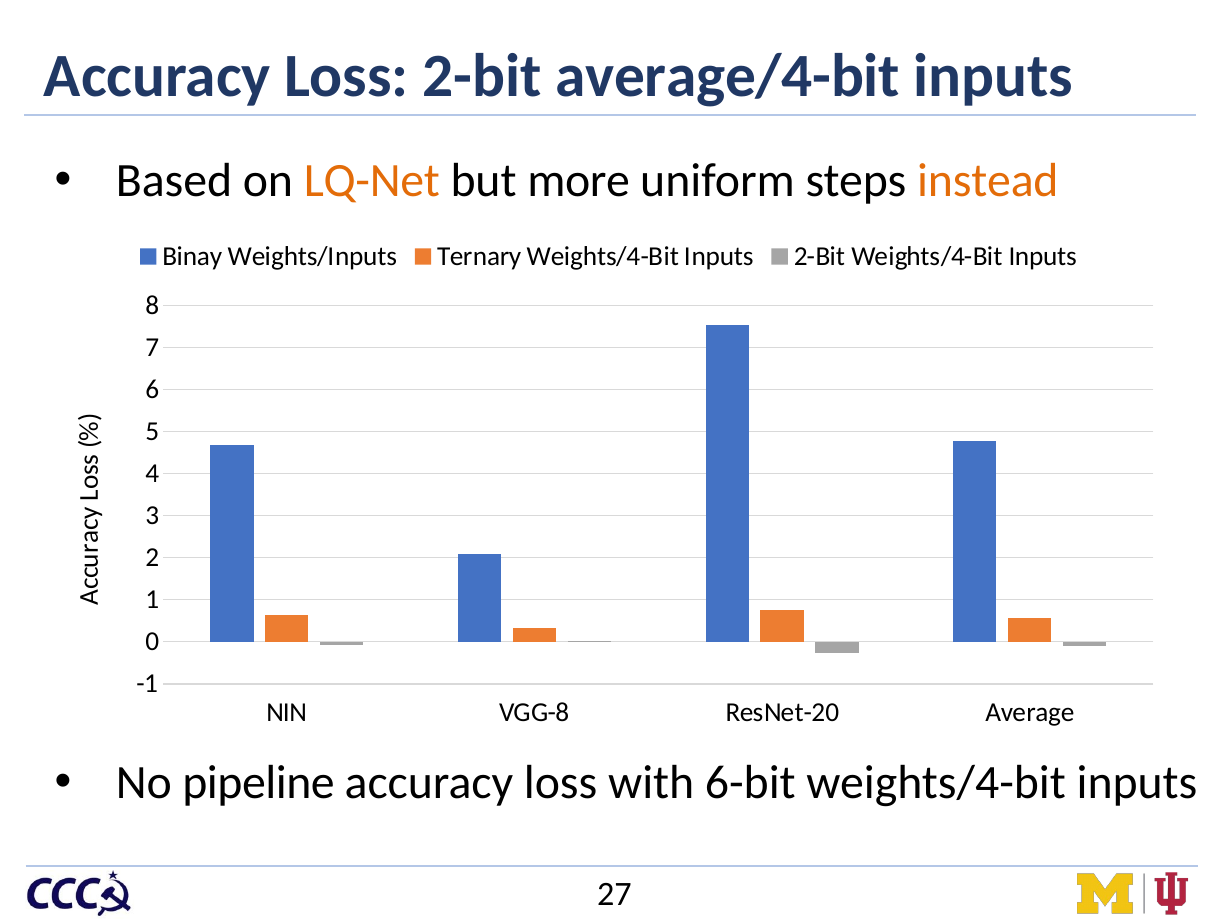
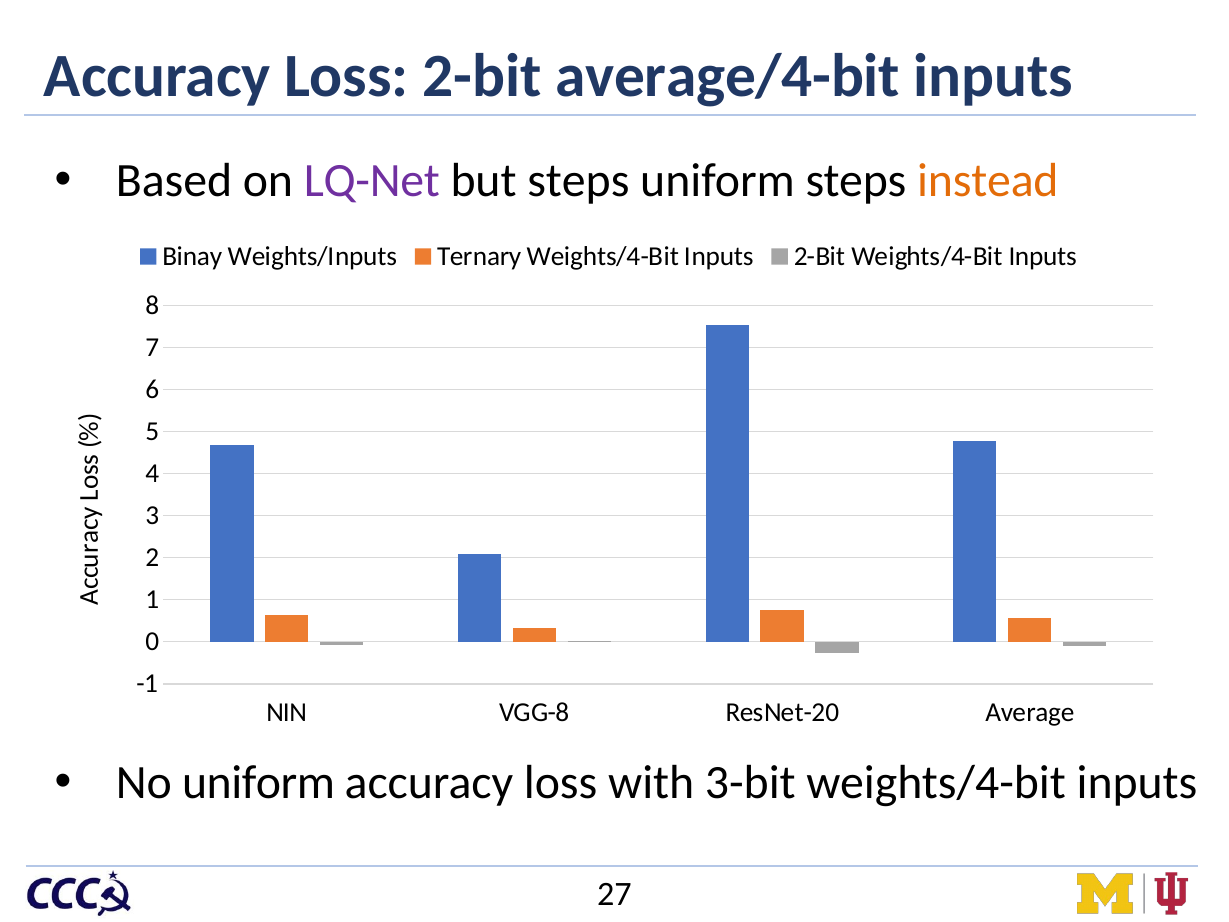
LQ-Net colour: orange -> purple
but more: more -> steps
No pipeline: pipeline -> uniform
6-bit: 6-bit -> 3-bit
